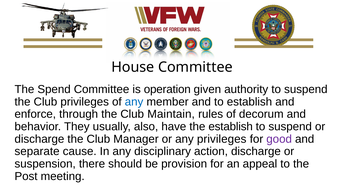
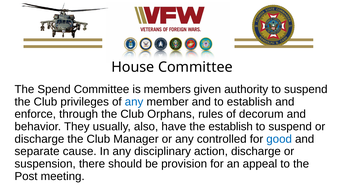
operation: operation -> members
Maintain: Maintain -> Orphans
any privileges: privileges -> controlled
good colour: purple -> blue
